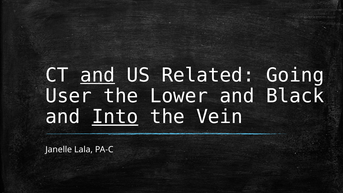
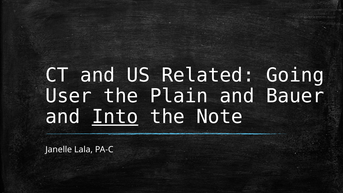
and at (98, 75) underline: present -> none
Lower: Lower -> Plain
Black: Black -> Bauer
Vein: Vein -> Note
